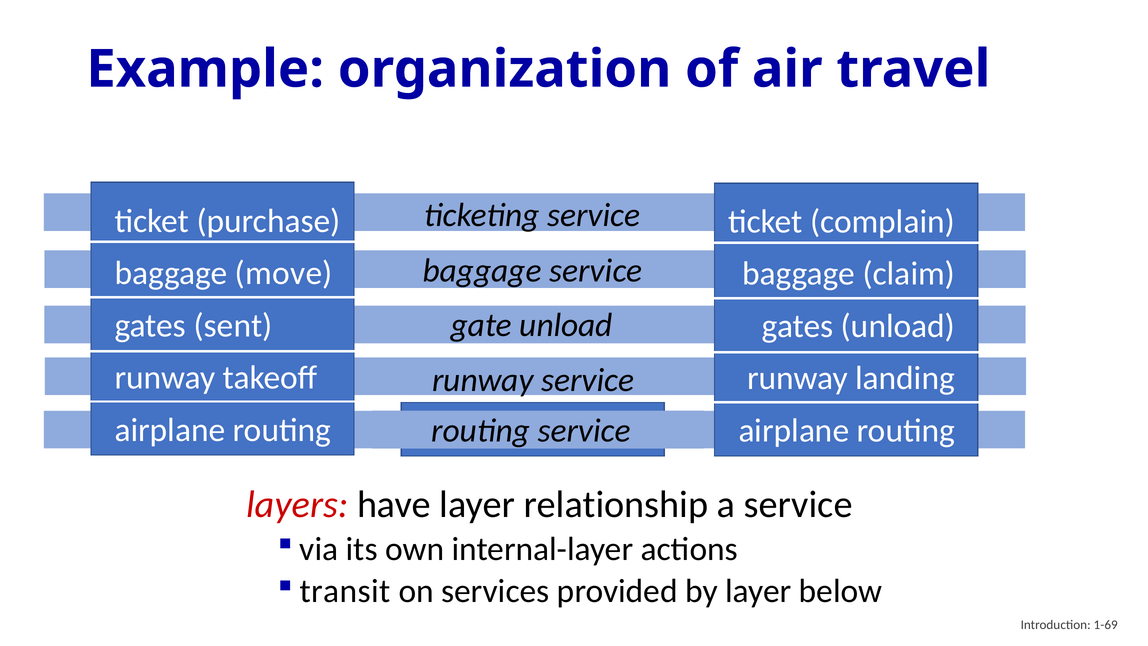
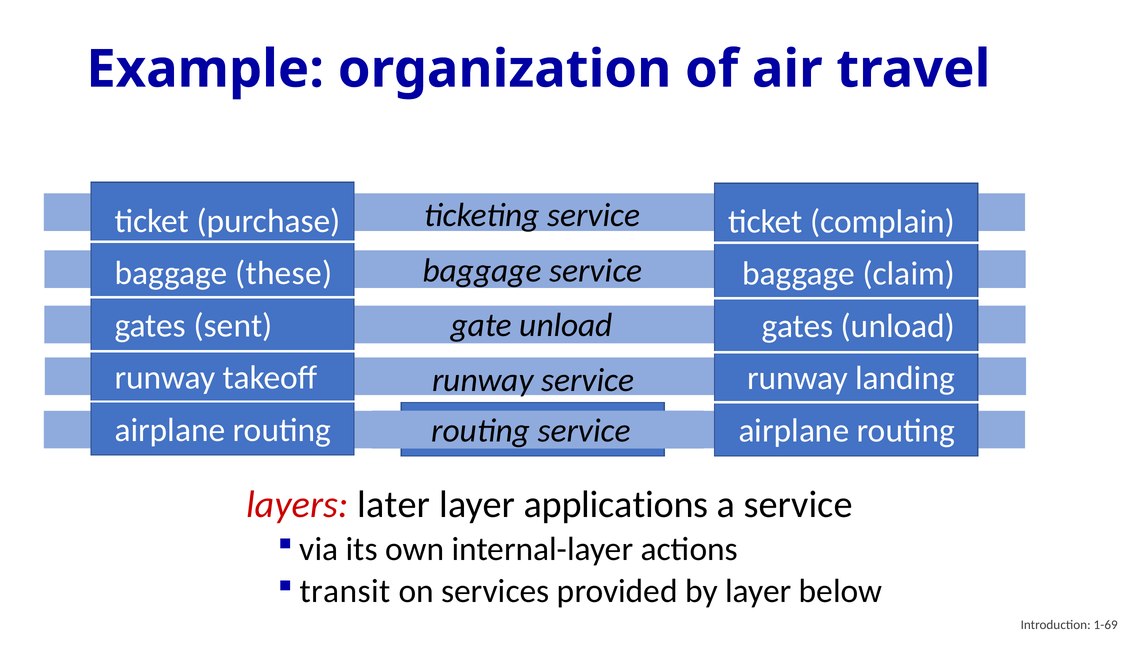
move: move -> these
have: have -> later
relationship: relationship -> applications
